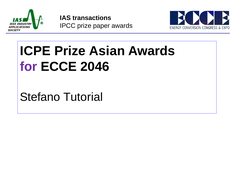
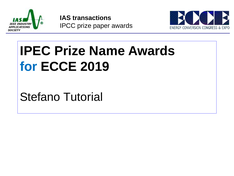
ICPE: ICPE -> IPEC
Asian: Asian -> Name
for colour: purple -> blue
2046: 2046 -> 2019
